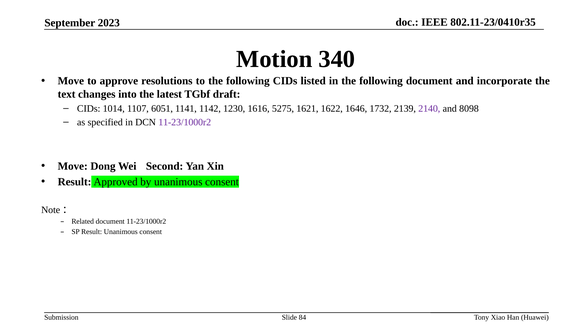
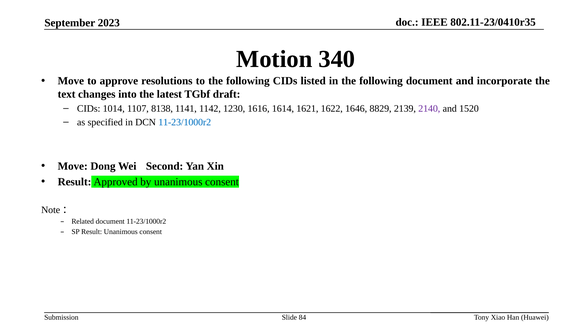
6051: 6051 -> 8138
5275: 5275 -> 1614
1732: 1732 -> 8829
8098: 8098 -> 1520
11-23/1000r2 at (185, 122) colour: purple -> blue
